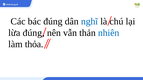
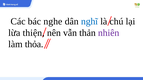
bác đúng: đúng -> nghe
lừa đúng: đúng -> thiện
nhiên colour: blue -> purple
